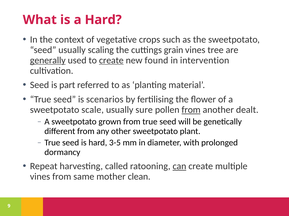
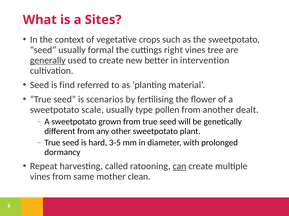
a Hard: Hard -> Sites
scaling: scaling -> formal
grain: grain -> right
create at (111, 60) underline: present -> none
found: found -> better
part: part -> find
sure: sure -> type
from at (191, 110) underline: present -> none
